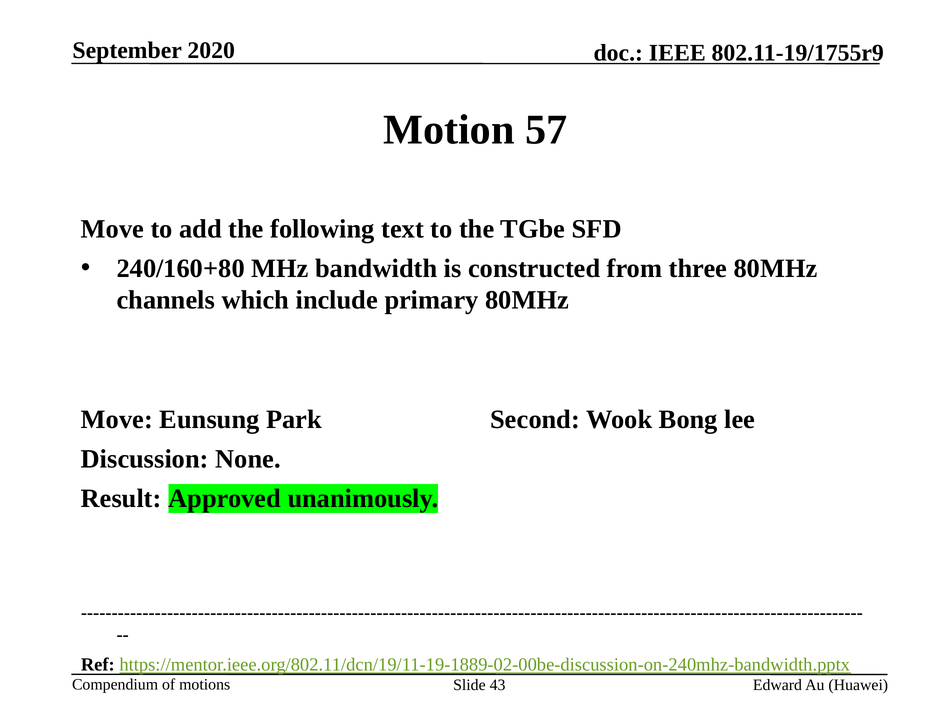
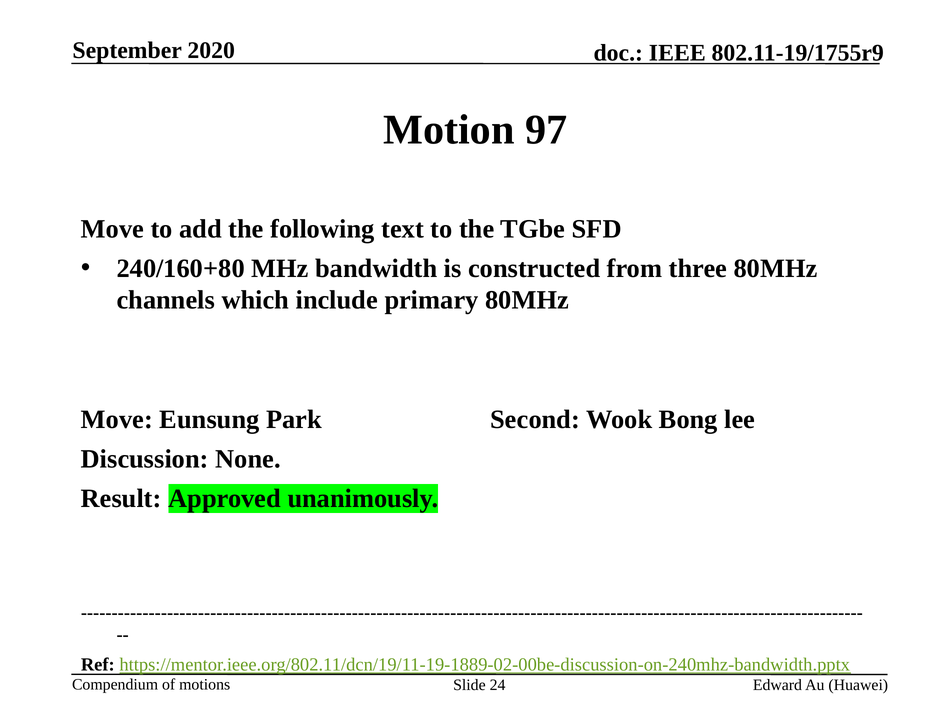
57: 57 -> 97
43: 43 -> 24
